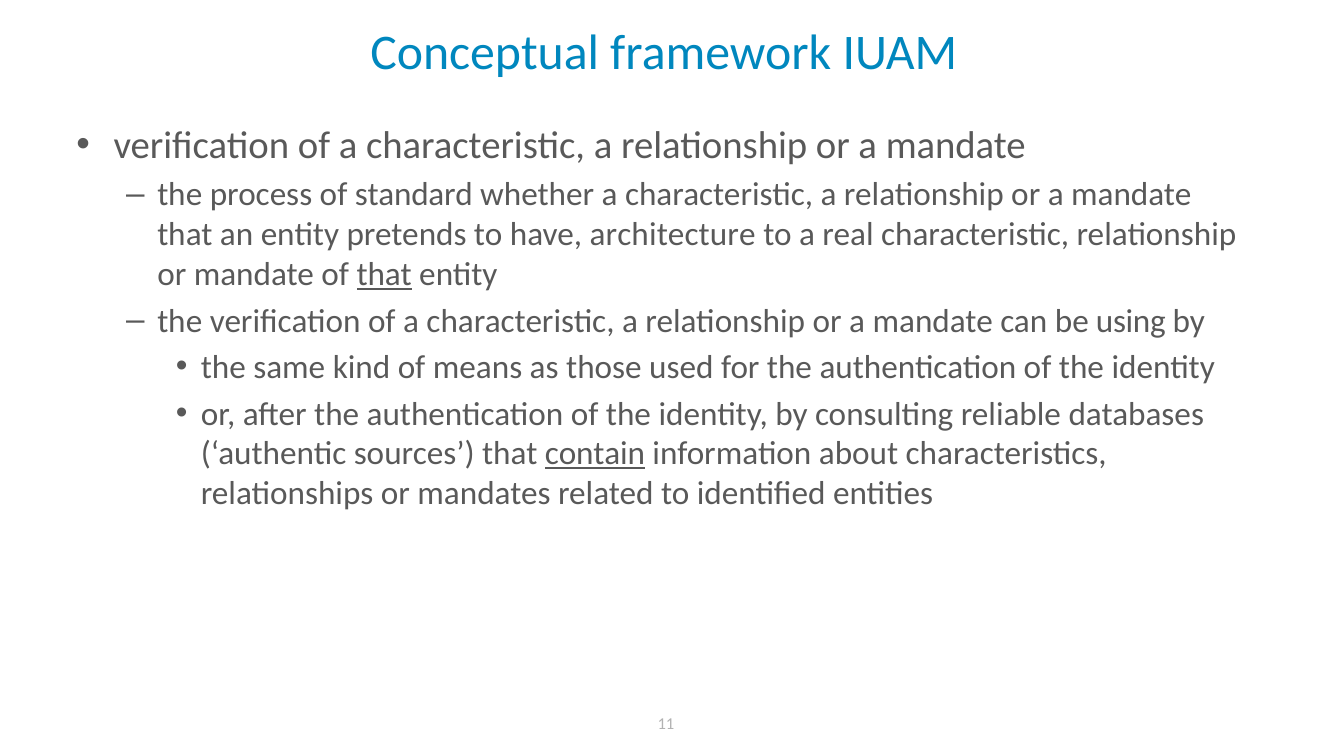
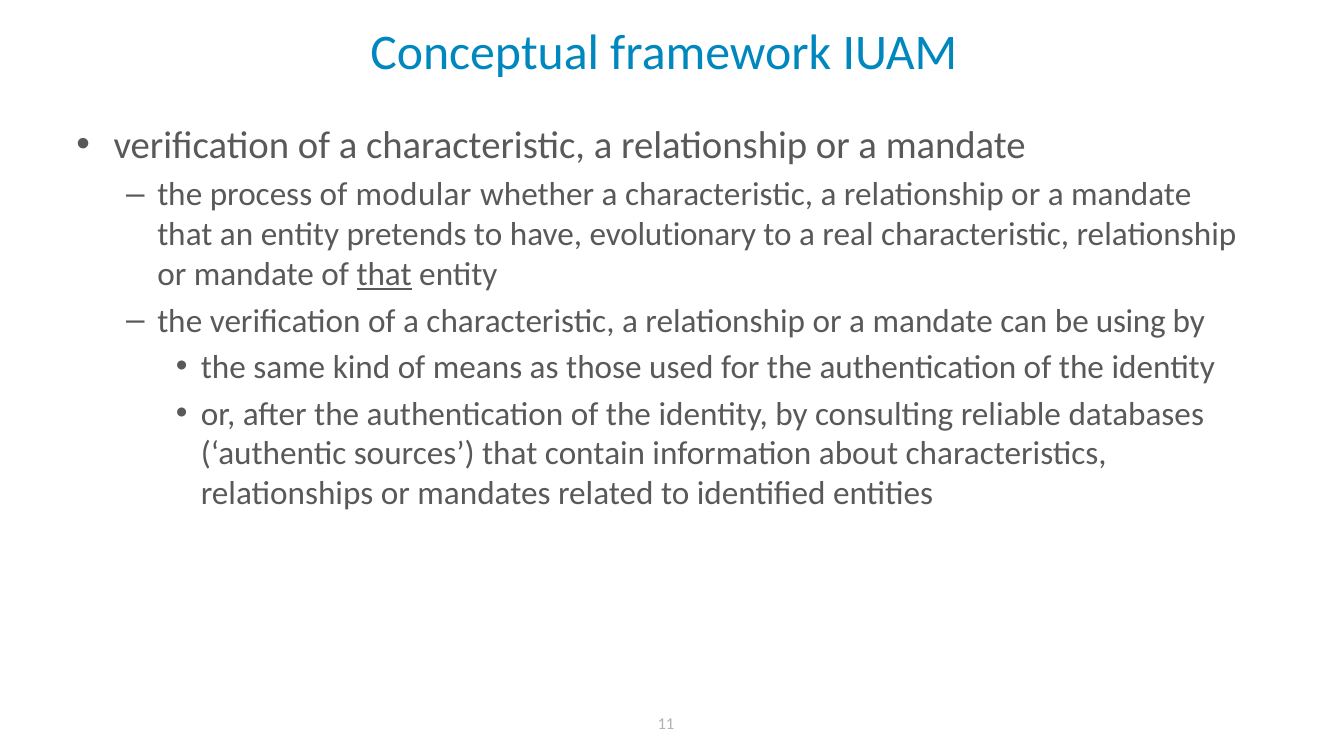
standard: standard -> modular
architecture: architecture -> evolutionary
contain underline: present -> none
